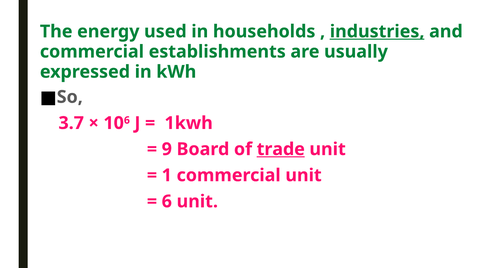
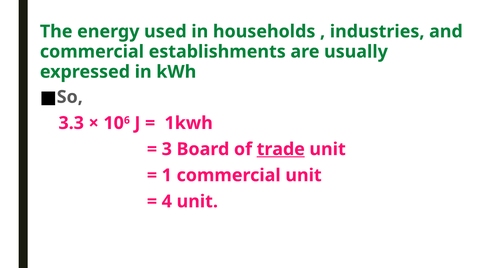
industries underline: present -> none
3.7: 3.7 -> 3.3
9: 9 -> 3
6 at (167, 202): 6 -> 4
